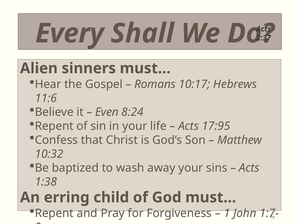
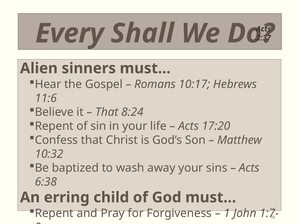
Even at (107, 112): Even -> That
17:95: 17:95 -> 17:20
1:38: 1:38 -> 6:38
